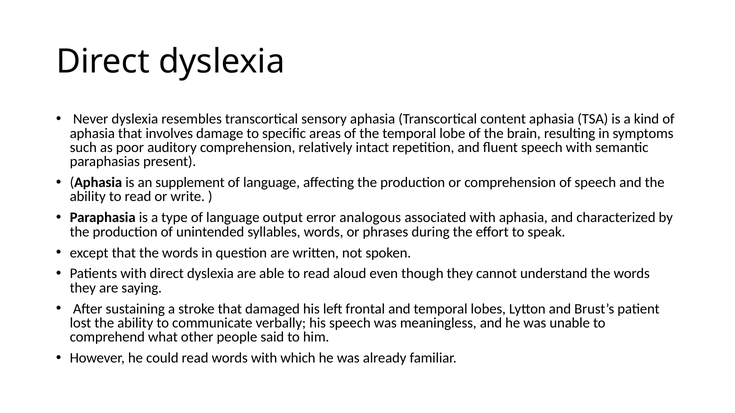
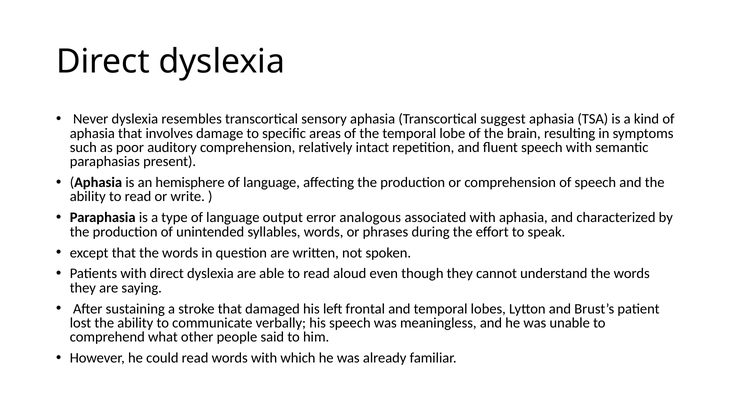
content: content -> suggest
supplement: supplement -> hemisphere
